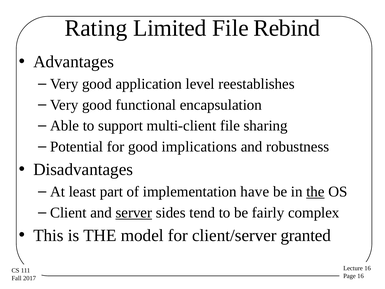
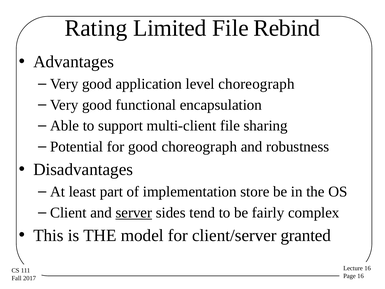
level reestablishes: reestablishes -> choreograph
good implications: implications -> choreograph
have: have -> store
the at (315, 192) underline: present -> none
